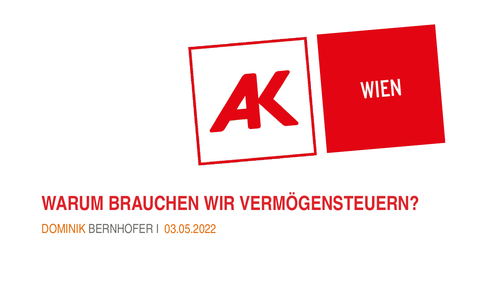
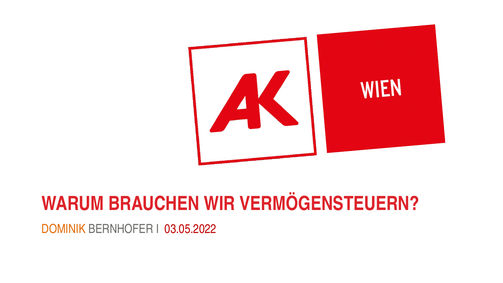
03.05.2022 colour: orange -> red
